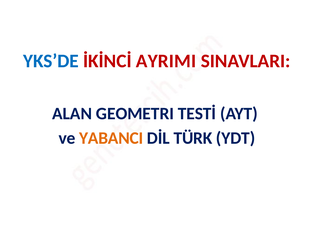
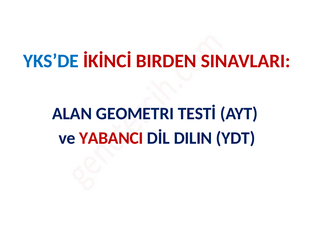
AYRIMI: AYRIMI -> BIRDEN
YABANCI colour: orange -> red
TÜRK: TÜRK -> DILIN
